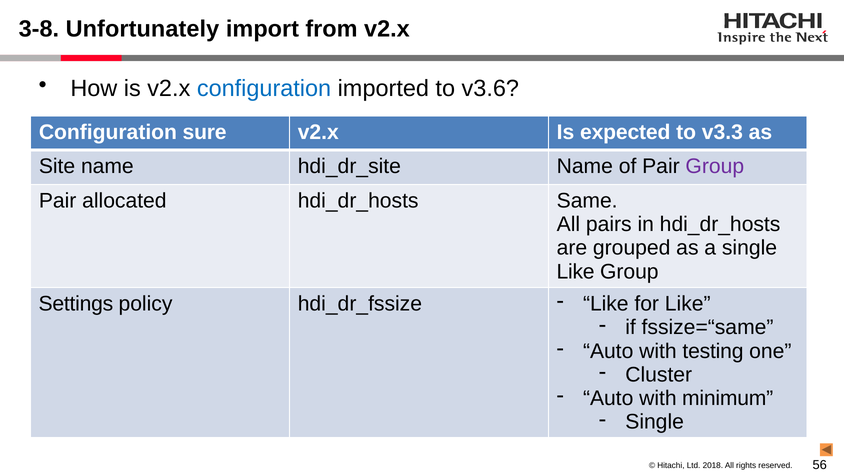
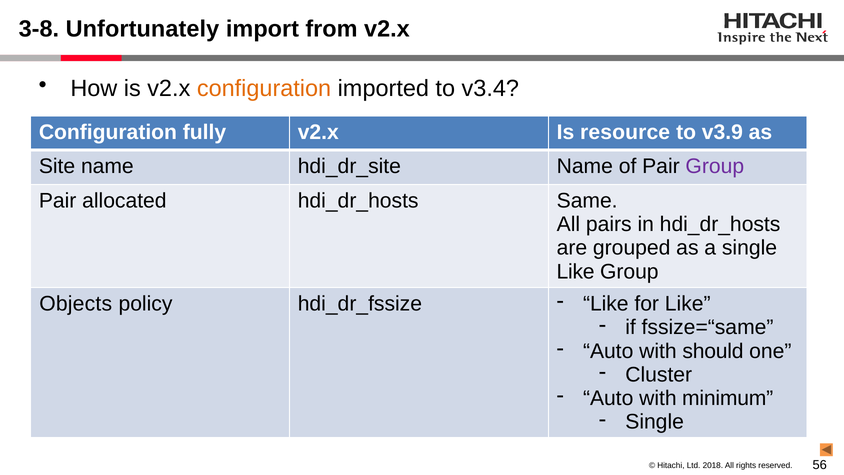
configuration at (264, 89) colour: blue -> orange
v3.6: v3.6 -> v3.4
sure: sure -> fully
expected: expected -> resource
v3.3: v3.3 -> v3.9
Settings: Settings -> Objects
testing: testing -> should
